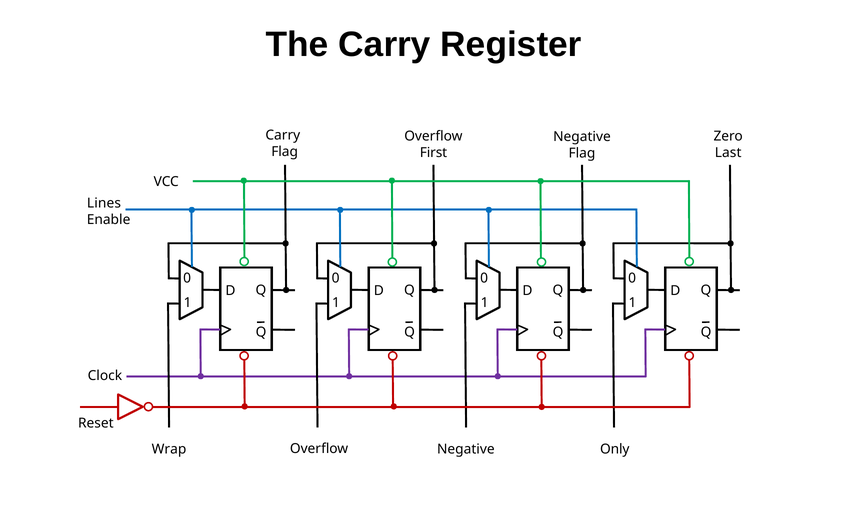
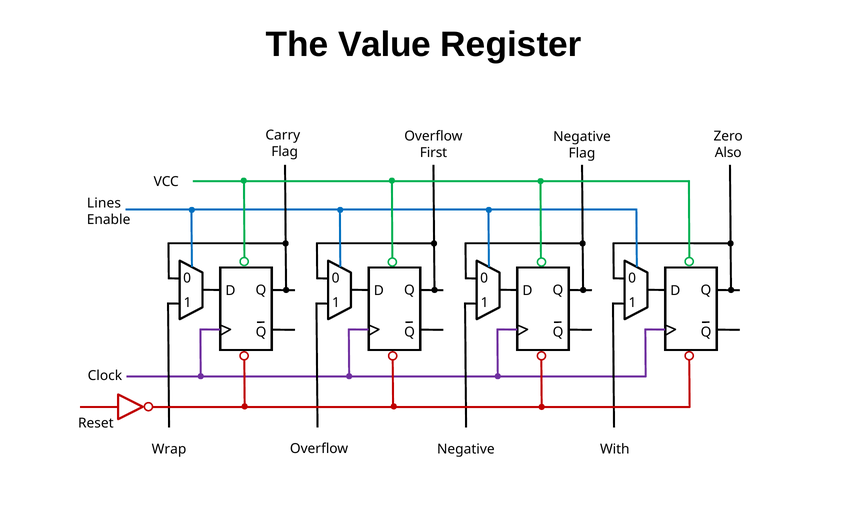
The Carry: Carry -> Value
Last: Last -> Also
Only: Only -> With
